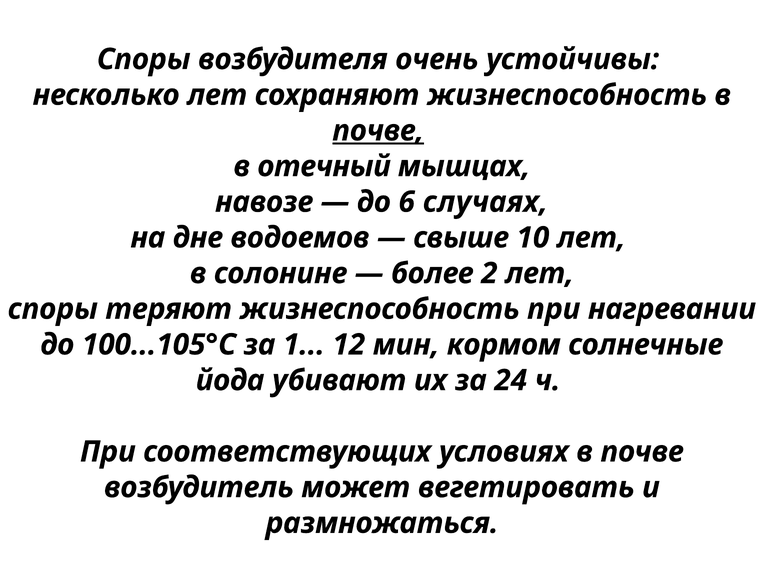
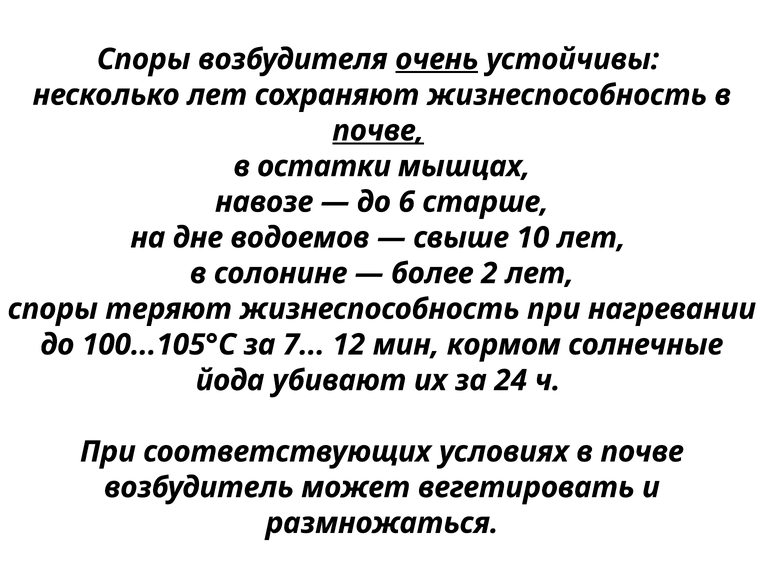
очень underline: none -> present
отечный: отечный -> остатки
случаях: случаях -> старше
1: 1 -> 7
